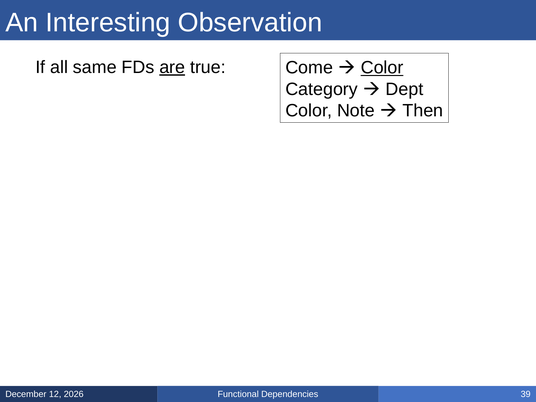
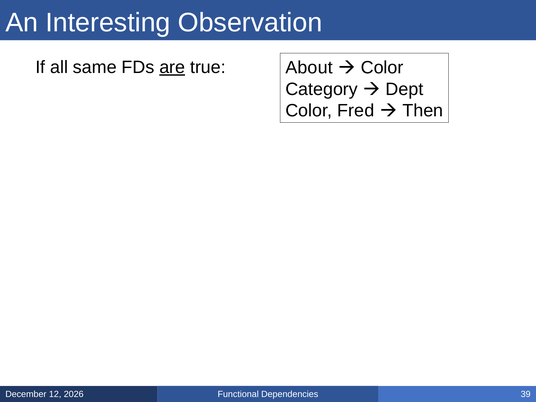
Come: Come -> About
Color at (382, 68) underline: present -> none
Note: Note -> Fred
